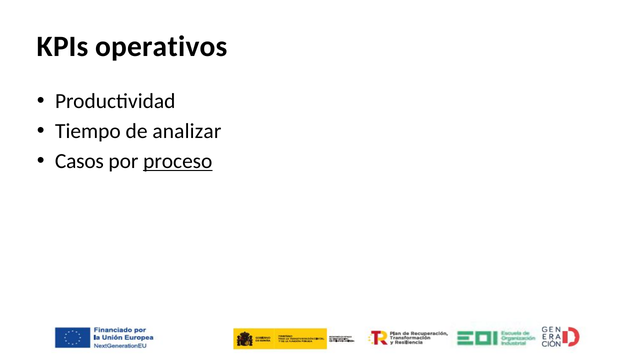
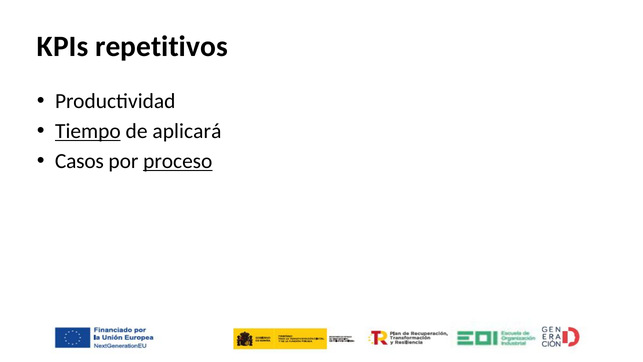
operativos: operativos -> repetitivos
Tiempo underline: none -> present
analizar: analizar -> aplicará
